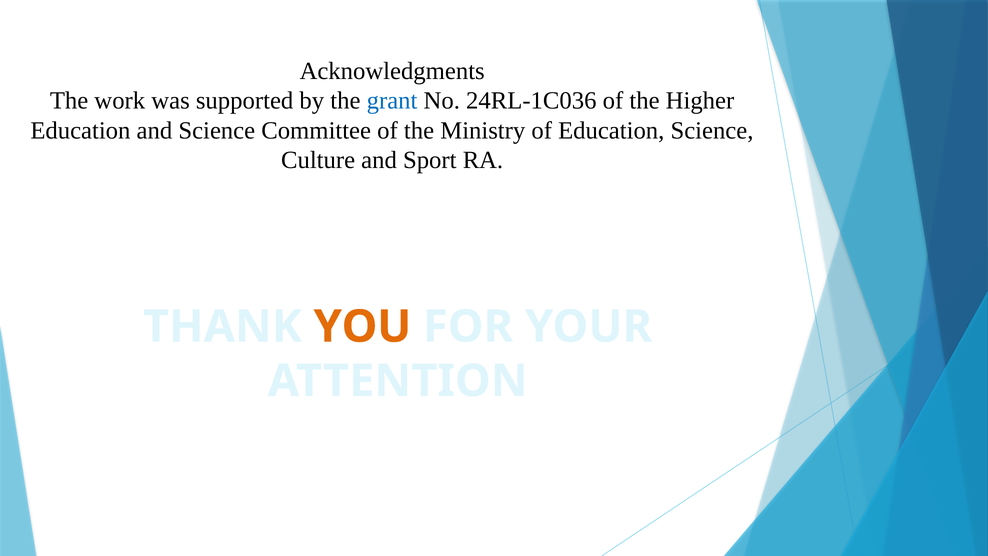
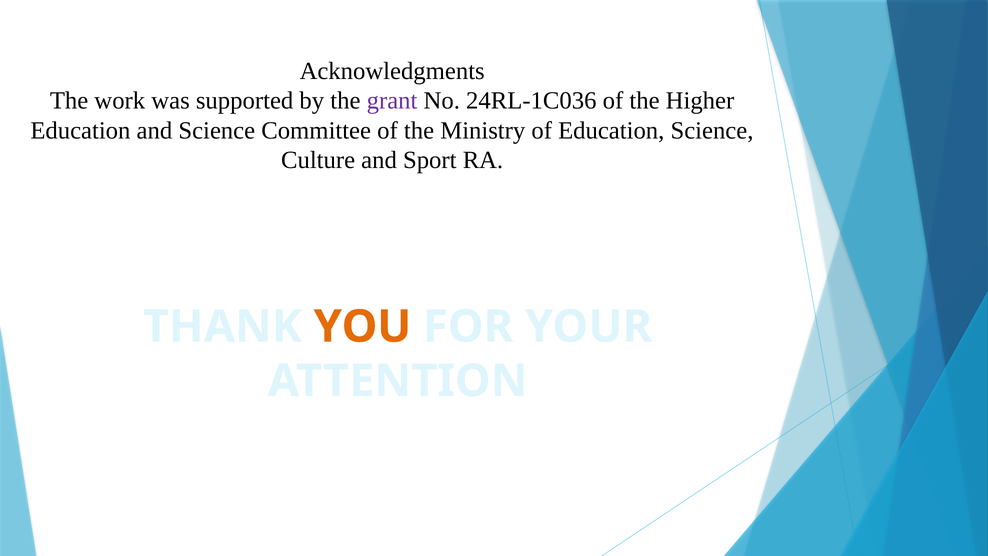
grant colour: blue -> purple
